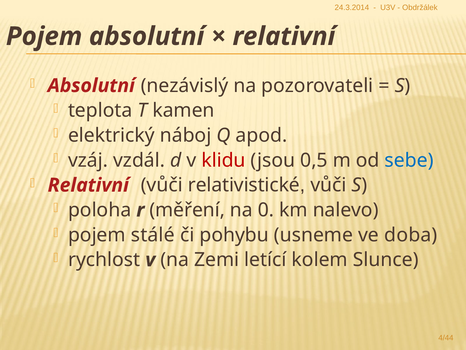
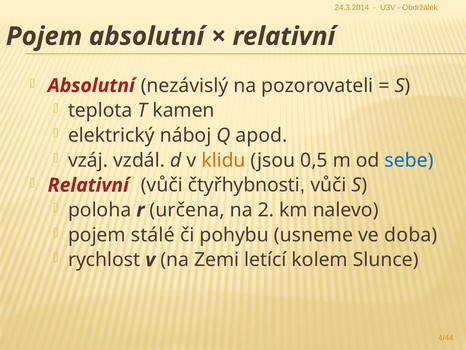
klidu colour: red -> orange
relativistické: relativistické -> čtyřhybnosti
měření: měření -> určena
0: 0 -> 2
